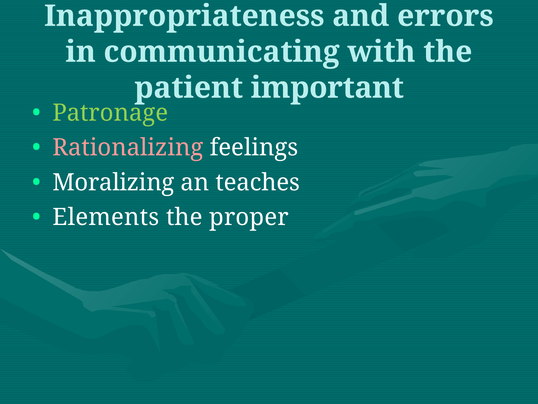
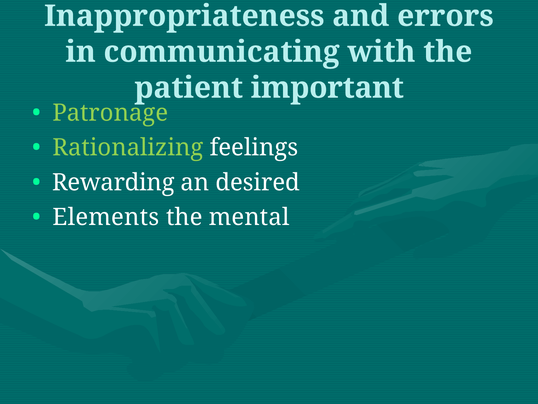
Rationalizing colour: pink -> light green
Moralizing: Moralizing -> Rewarding
teaches: teaches -> desired
proper: proper -> mental
